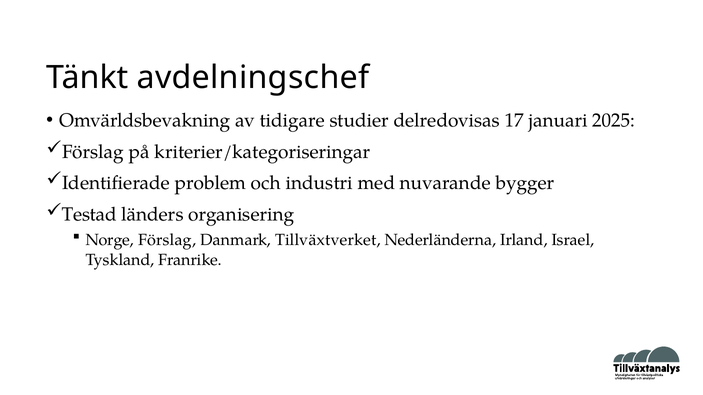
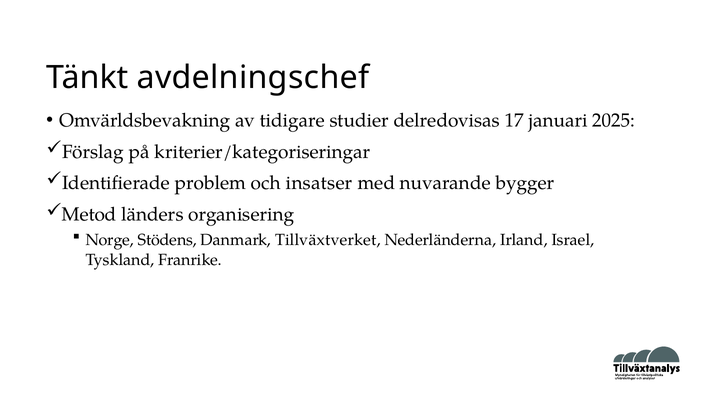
industri: industri -> insatser
Testad: Testad -> Metod
Norge Förslag: Förslag -> Stödens
